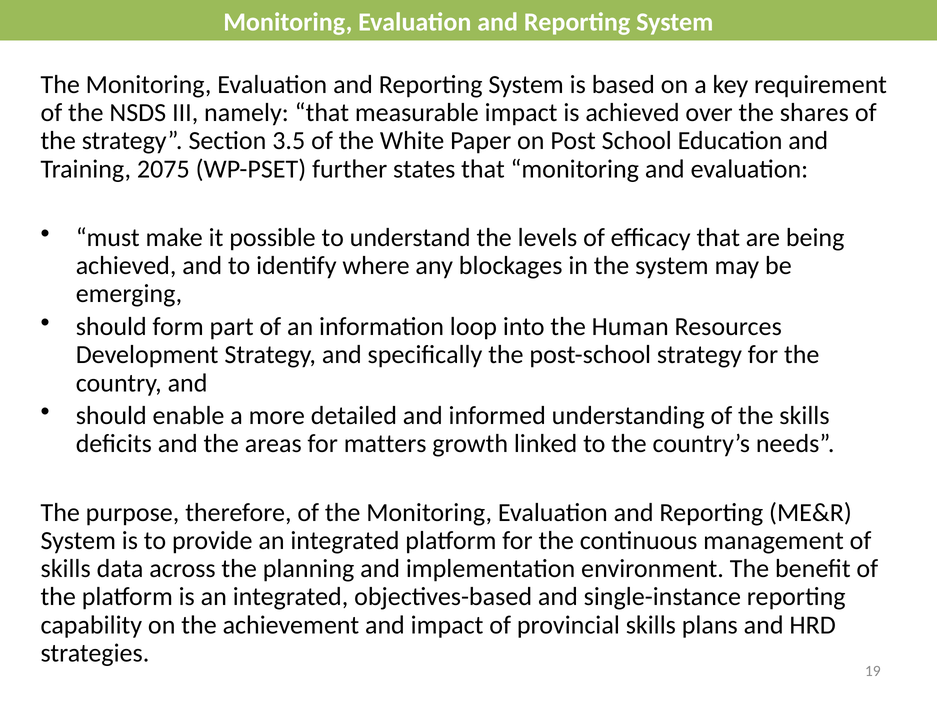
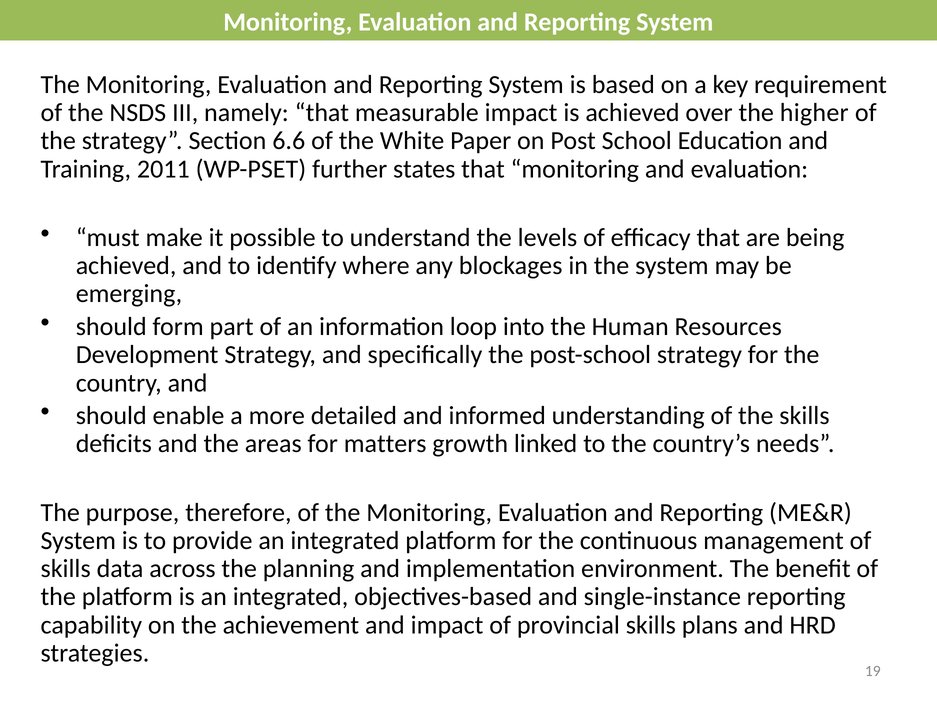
shares: shares -> higher
3.5: 3.5 -> 6.6
2075: 2075 -> 2011
